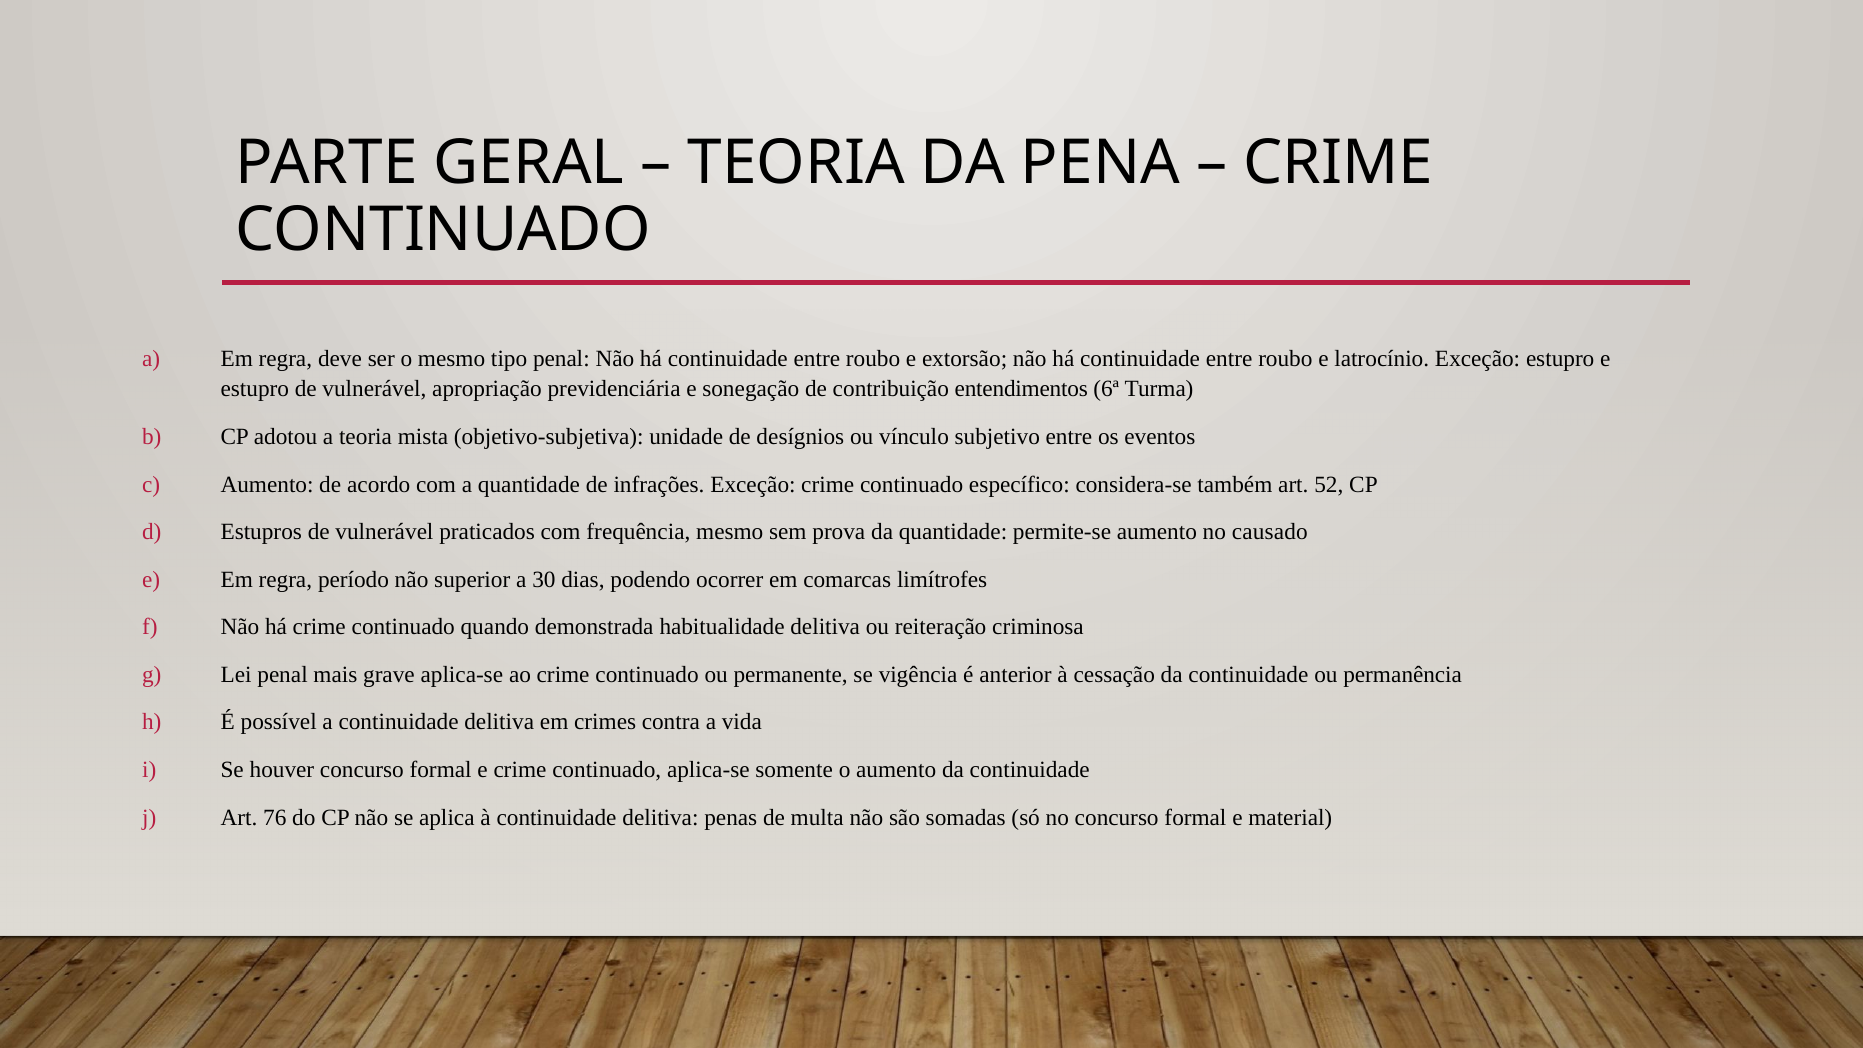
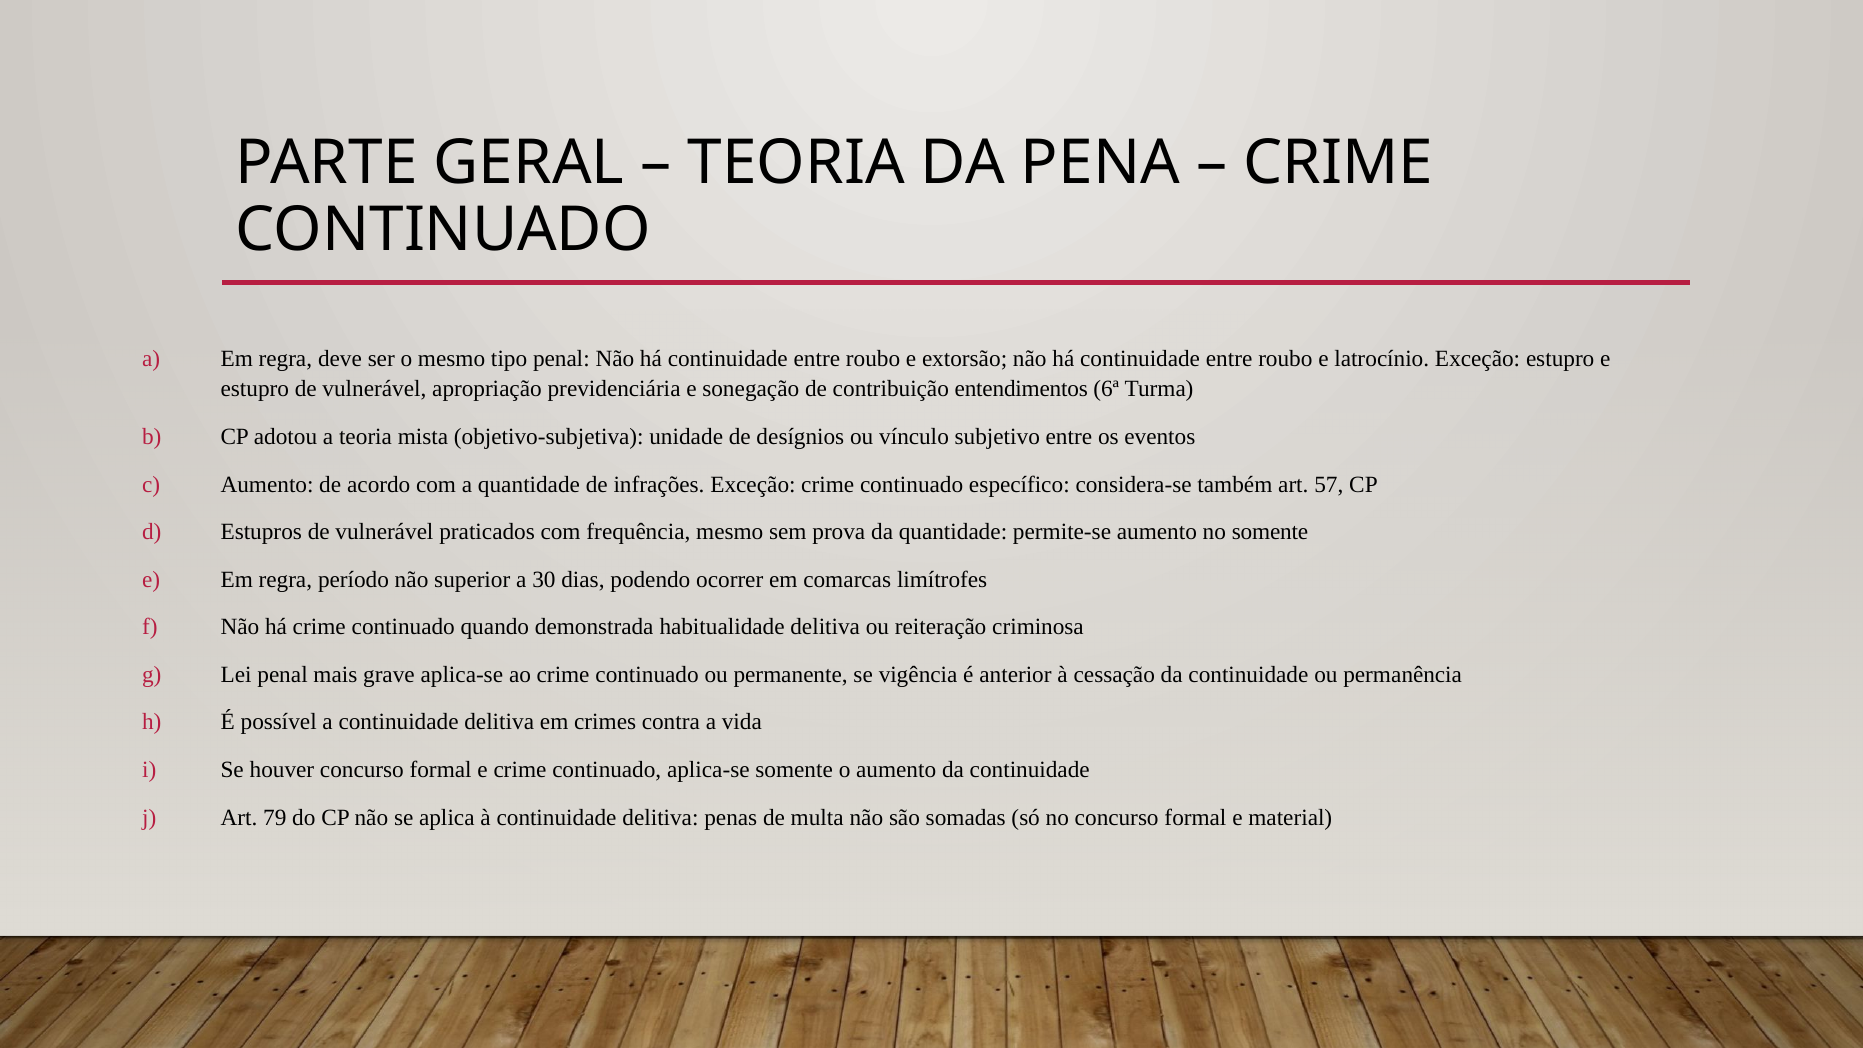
52: 52 -> 57
no causado: causado -> somente
76: 76 -> 79
